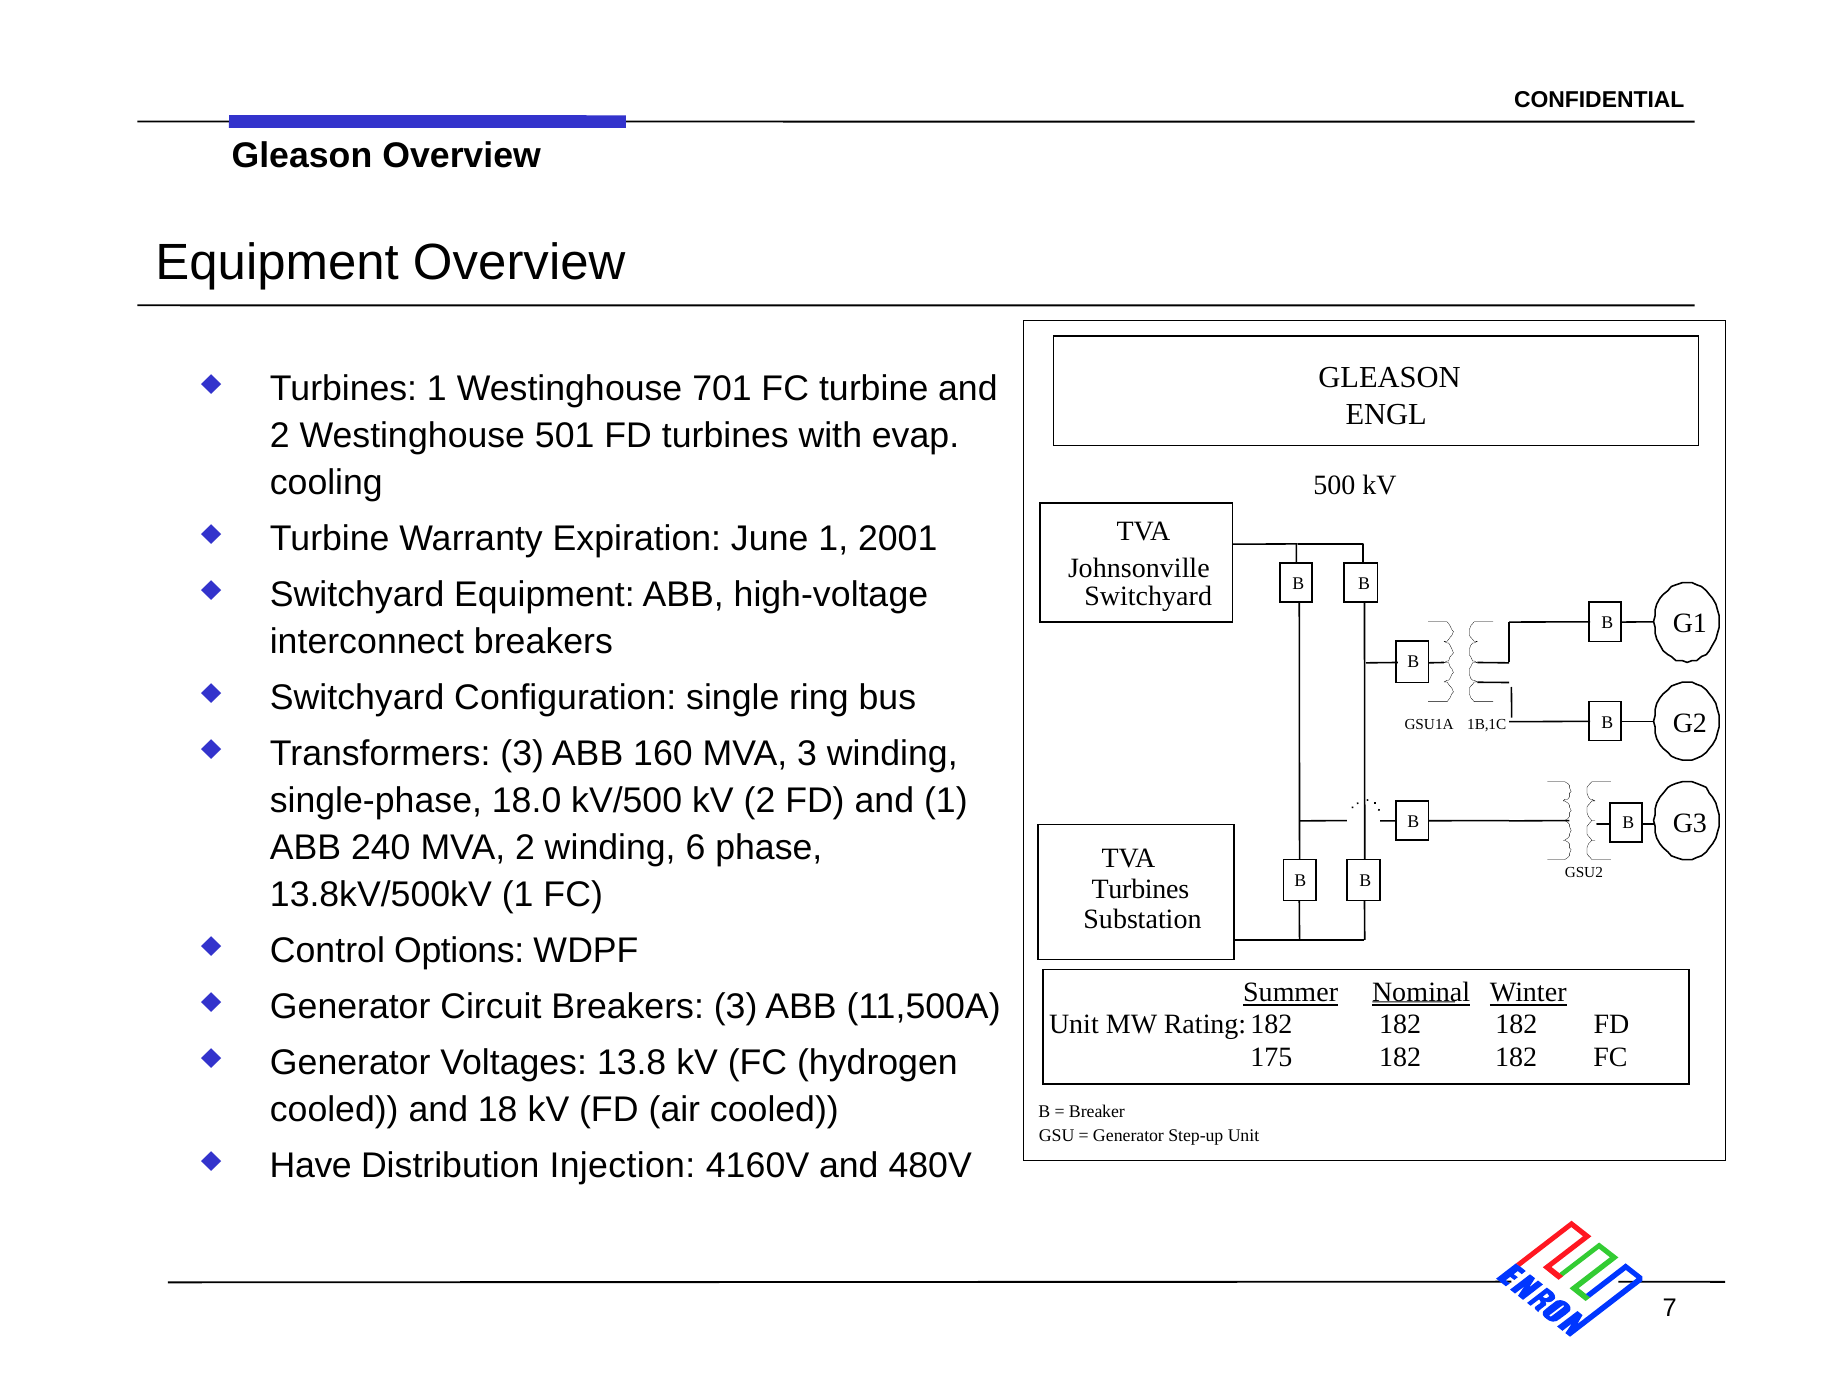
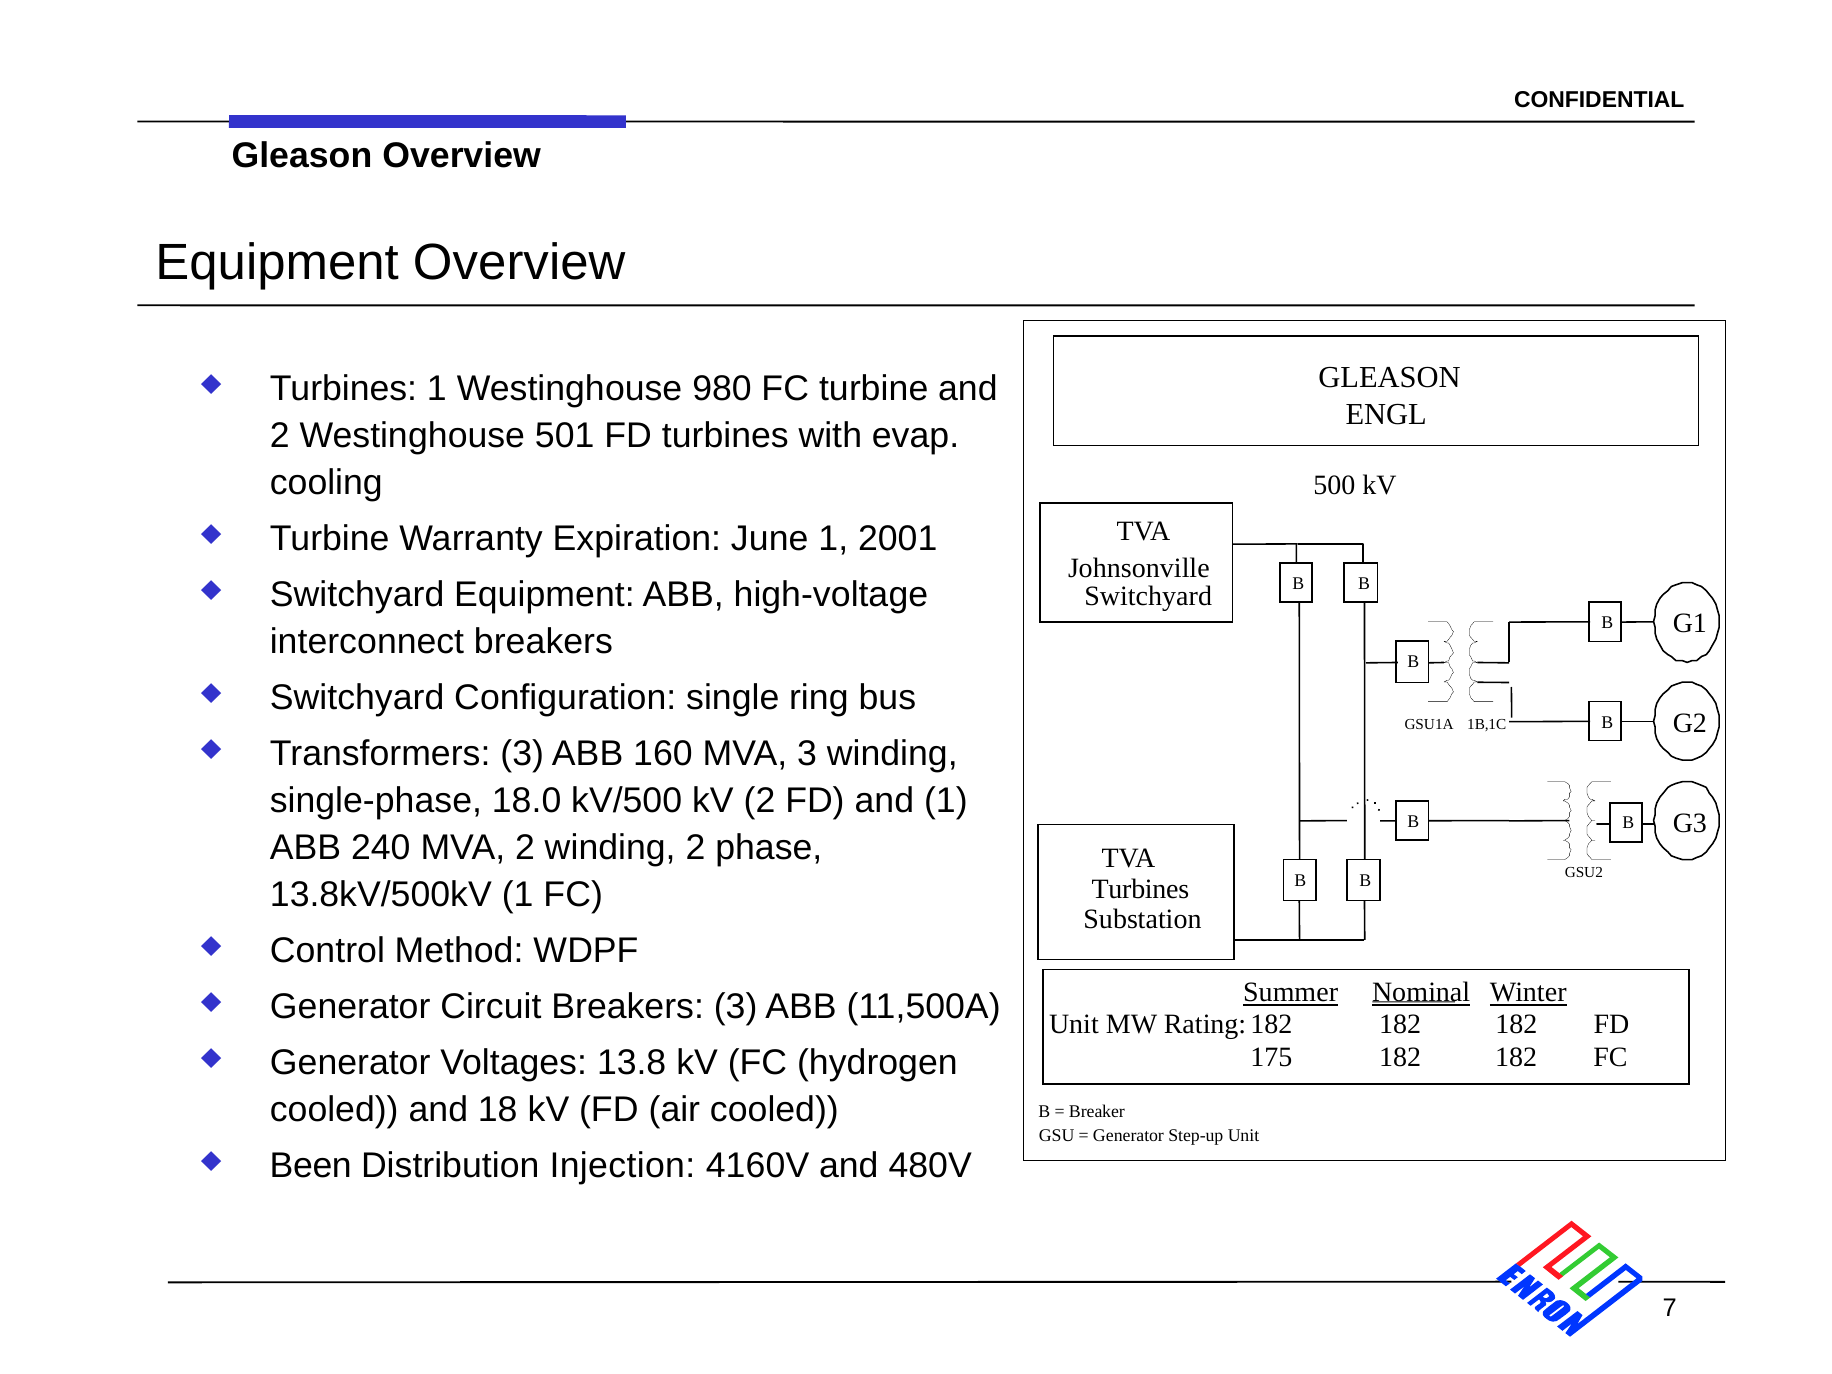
701: 701 -> 980
winding 6: 6 -> 2
Options: Options -> Method
Have: Have -> Been
